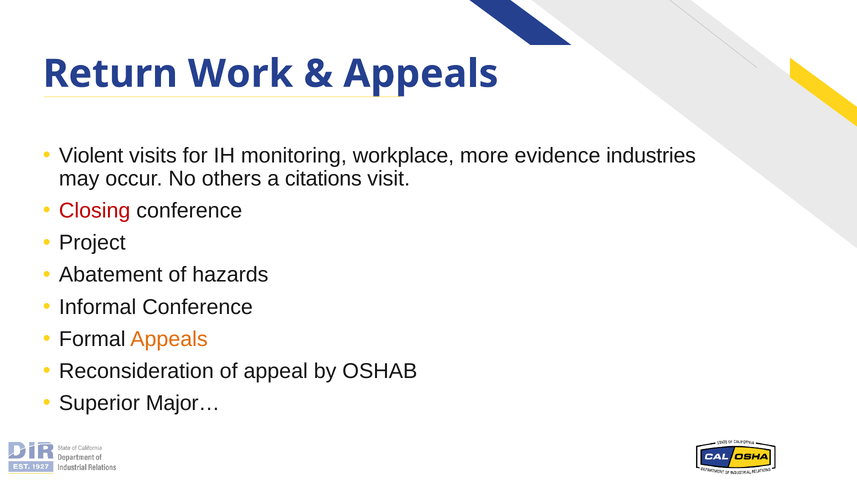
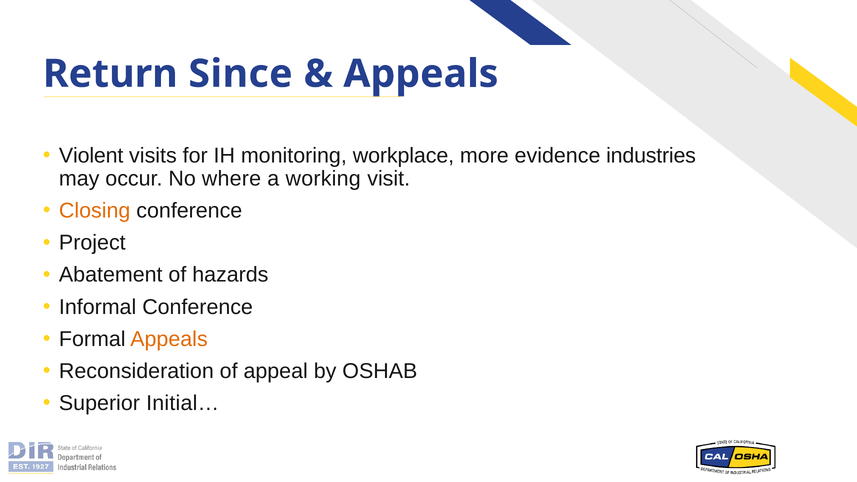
Work: Work -> Since
others: others -> where
citations: citations -> working
Closing colour: red -> orange
Major…: Major… -> Initial…
